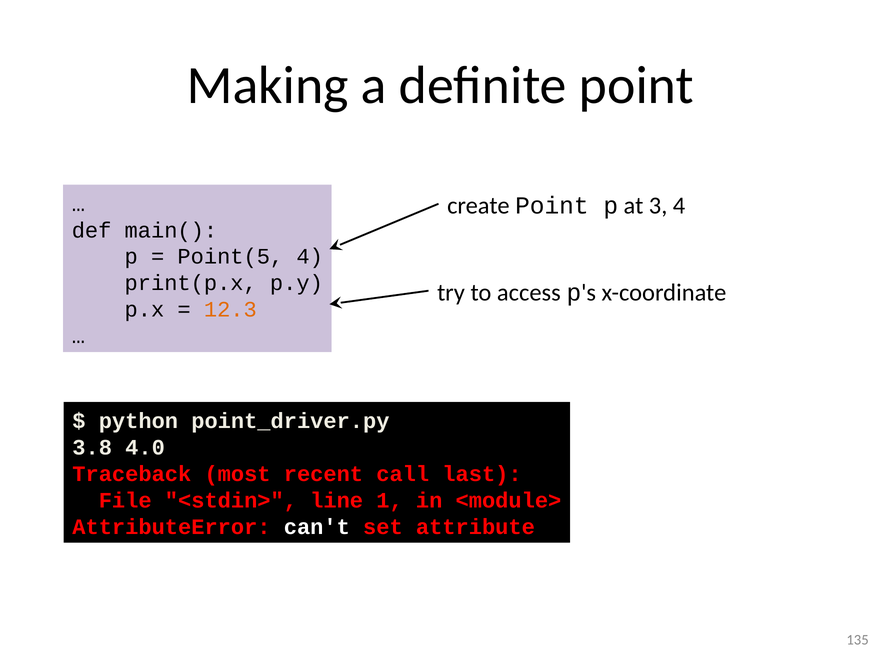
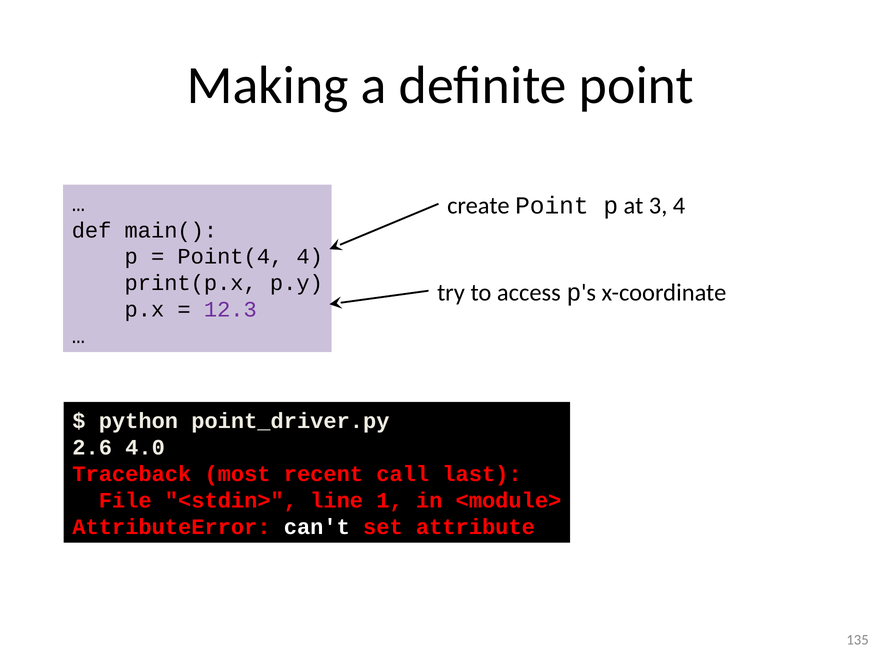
Point(5: Point(5 -> Point(4
12.3 colour: orange -> purple
3.8: 3.8 -> 2.6
